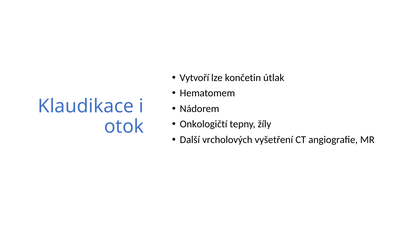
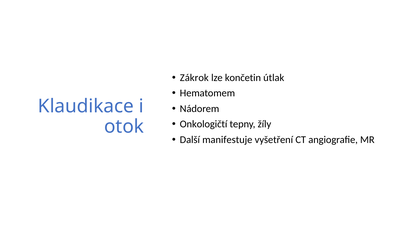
Vytvoří: Vytvoří -> Zákrok
vrcholových: vrcholových -> manifestuje
